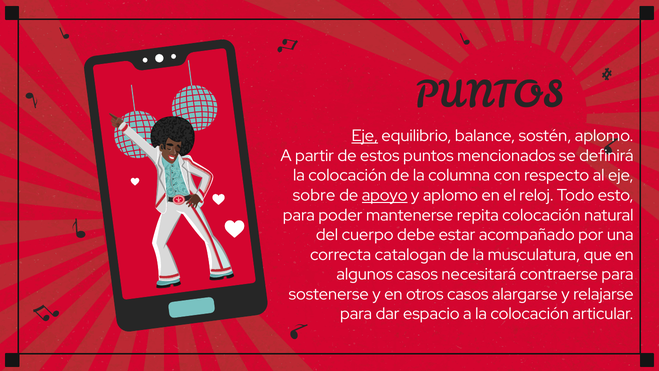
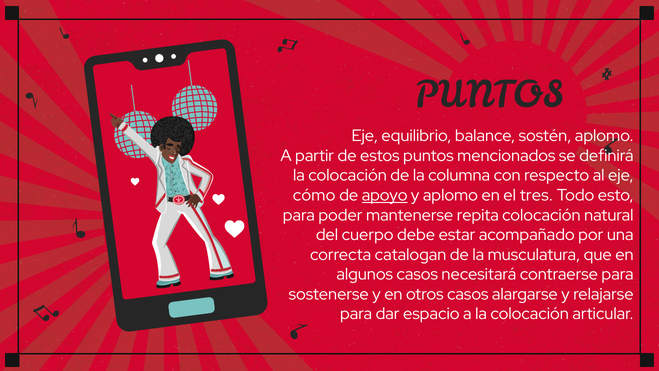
Eje at (365, 136) underline: present -> none
sobre: sobre -> cómo
reloj: reloj -> tres
